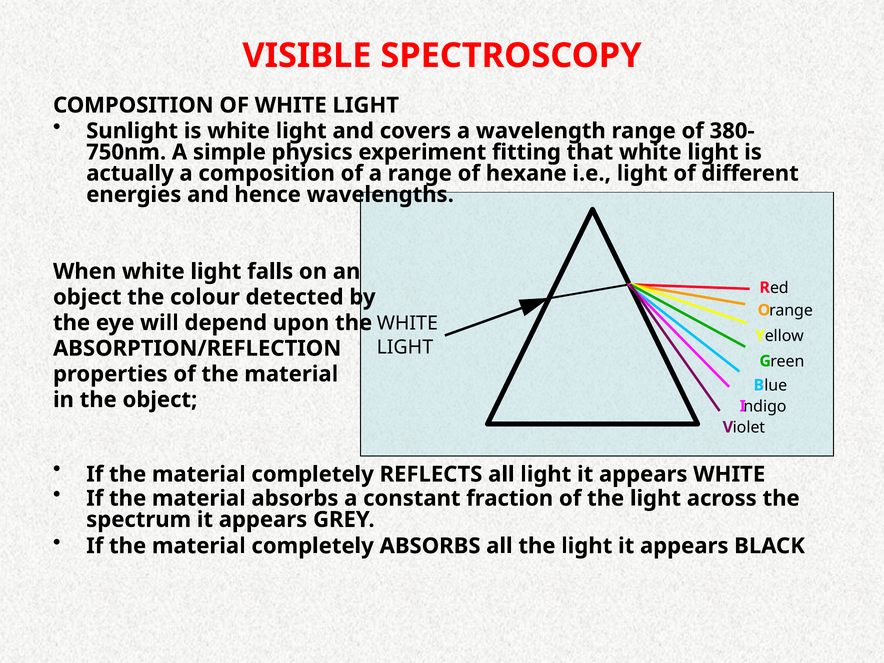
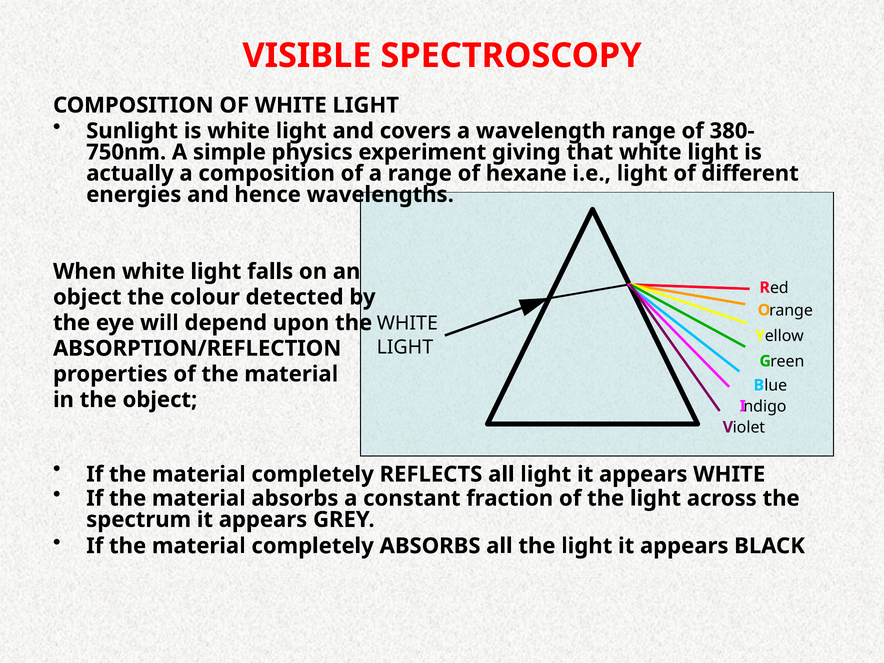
fitting: fitting -> giving
